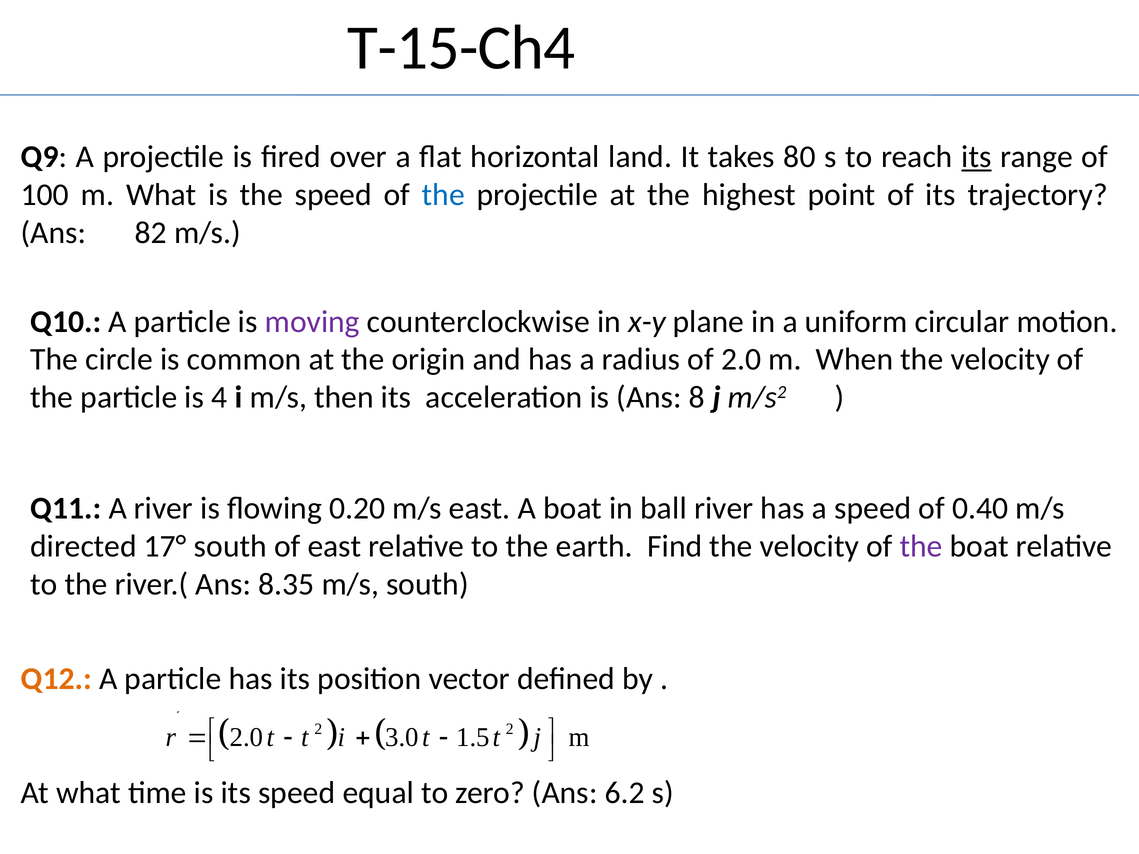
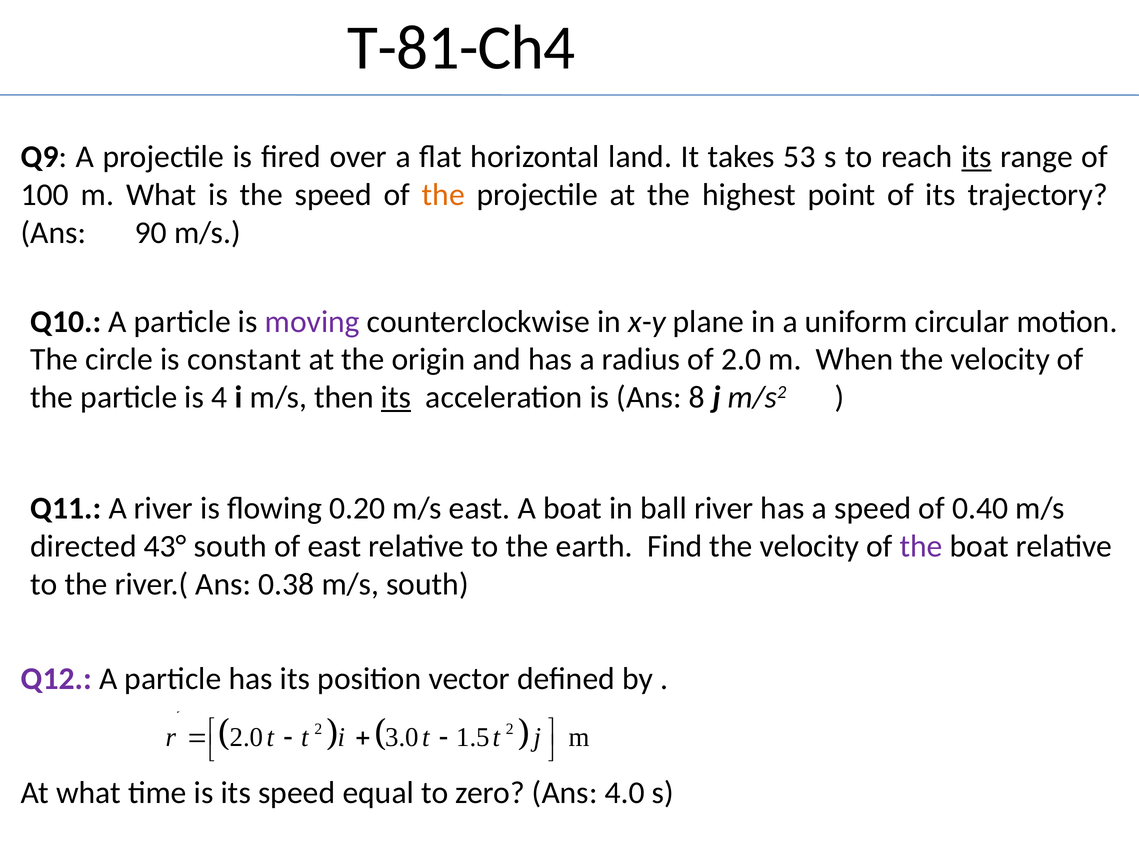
T-15-Ch4: T-15-Ch4 -> T-81-Ch4
80: 80 -> 53
the at (443, 195) colour: blue -> orange
82: 82 -> 90
common: common -> constant
its at (396, 398) underline: none -> present
17°: 17° -> 43°
8.35: 8.35 -> 0.38
Q12 colour: orange -> purple
6.2: 6.2 -> 4.0
